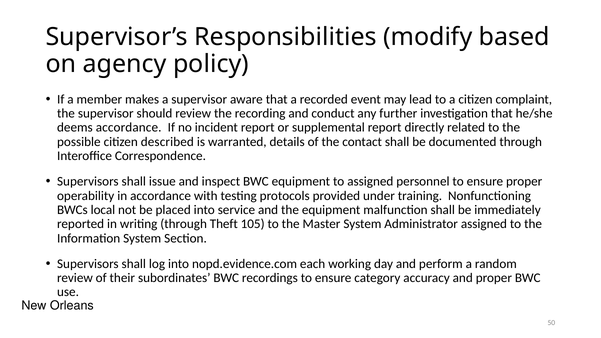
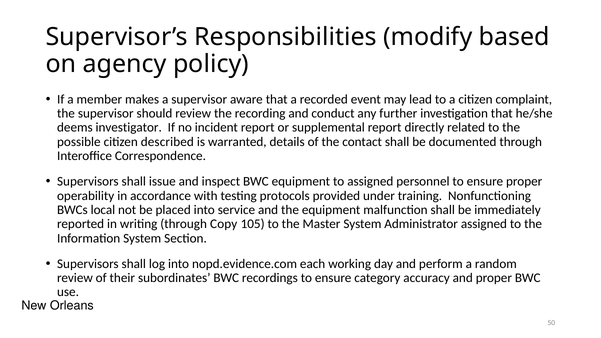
deems accordance: accordance -> investigator
Theft: Theft -> Copy
